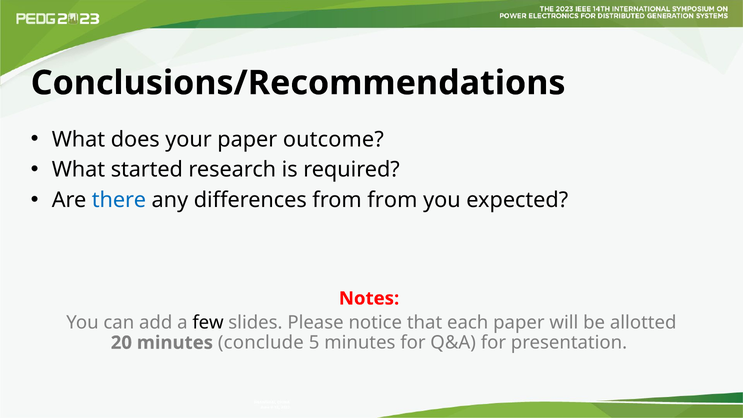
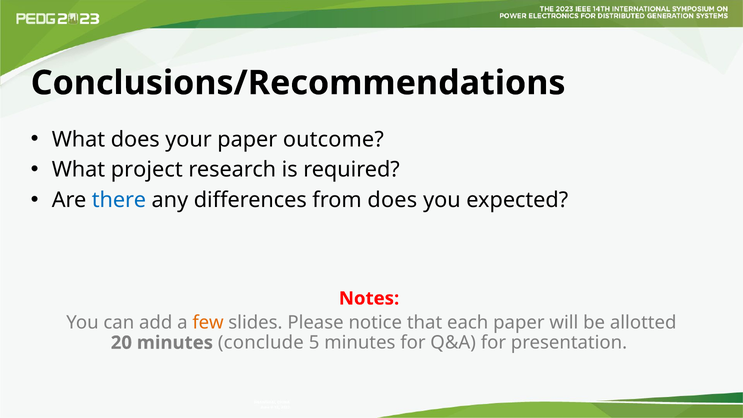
started: started -> project
from from: from -> does
few colour: black -> orange
